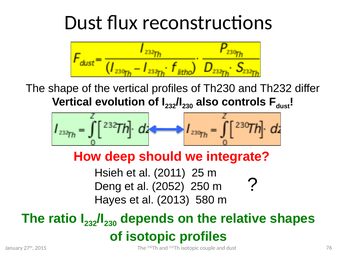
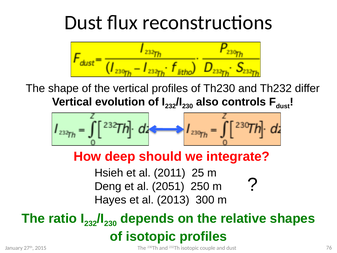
2052: 2052 -> 2051
580: 580 -> 300
